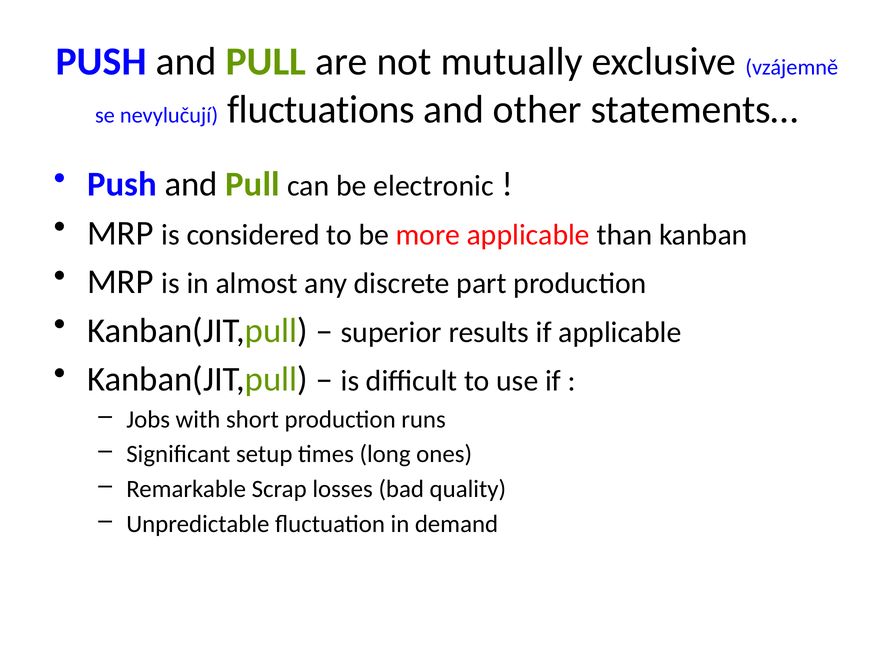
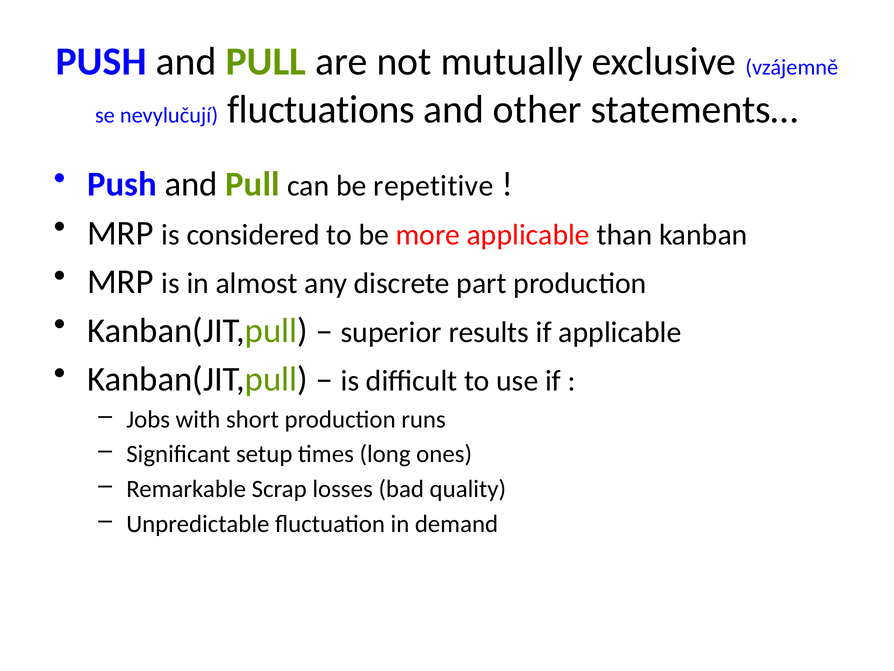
electronic: electronic -> repetitive
